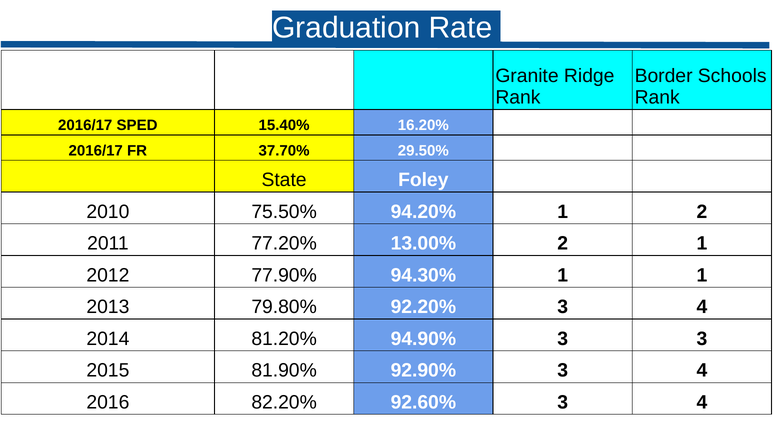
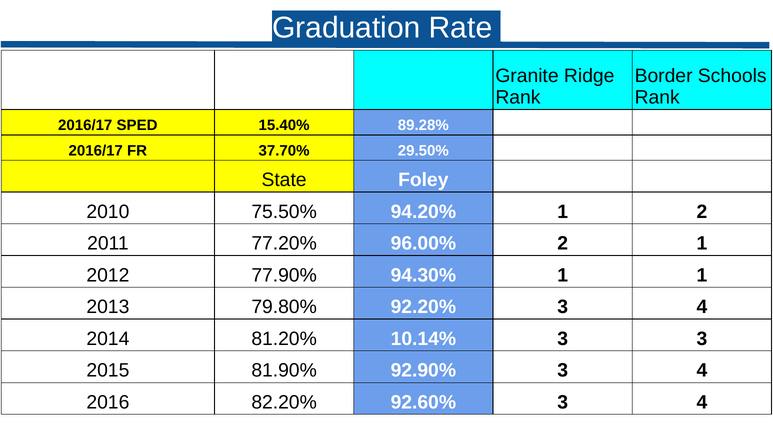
16.20%: 16.20% -> 89.28%
13.00%: 13.00% -> 96.00%
94.90%: 94.90% -> 10.14%
